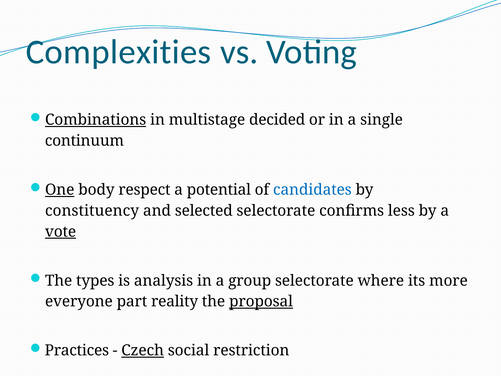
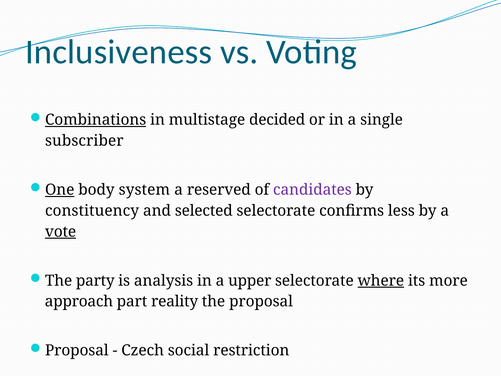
Complexities: Complexities -> Inclusiveness
continuum: continuum -> subscriber
respect: respect -> system
potential: potential -> reserved
candidates colour: blue -> purple
types: types -> party
group: group -> upper
where underline: none -> present
everyone: everyone -> approach
proposal at (261, 301) underline: present -> none
Practices at (77, 350): Practices -> Proposal
Czech underline: present -> none
